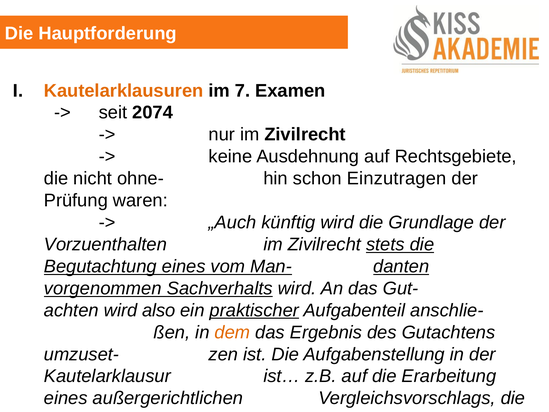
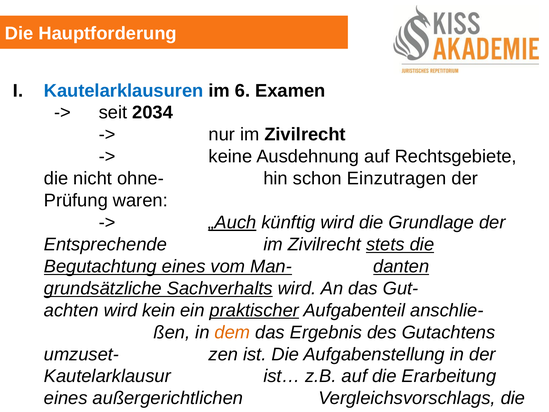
Kautelarklausuren colour: orange -> blue
7: 7 -> 6
2074: 2074 -> 2034
„Auch underline: none -> present
Vorzuenthalten: Vorzuenthalten -> Entsprechende
vorgenommen: vorgenommen -> grundsätzliche
also: also -> kein
